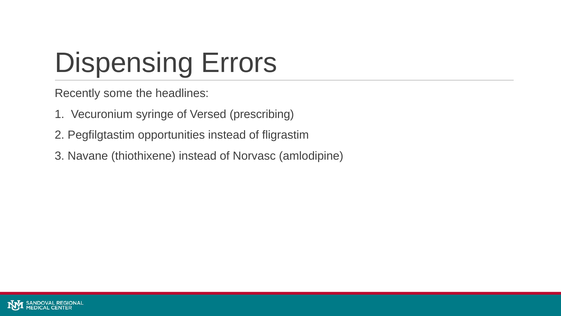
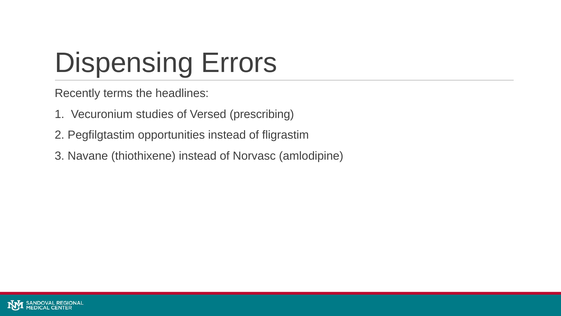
some: some -> terms
syringe: syringe -> studies
